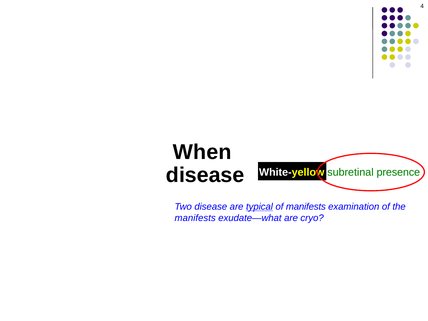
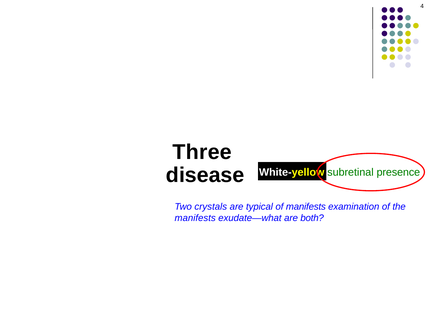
When: When -> Three
Two disease: disease -> crystals
typical underline: present -> none
cryo: cryo -> both
